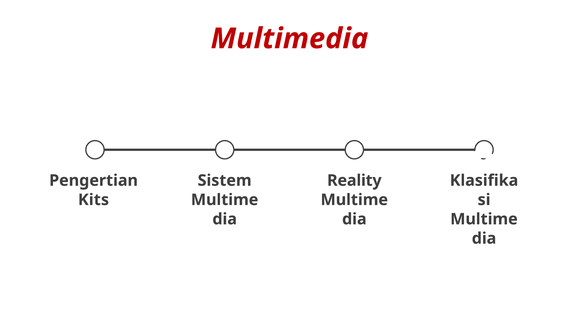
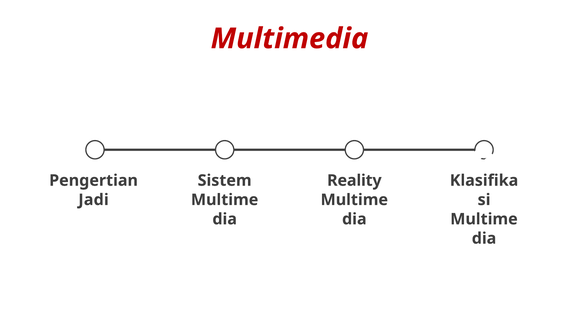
Kits: Kits -> Jadi
